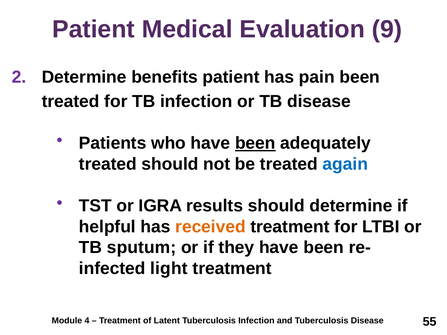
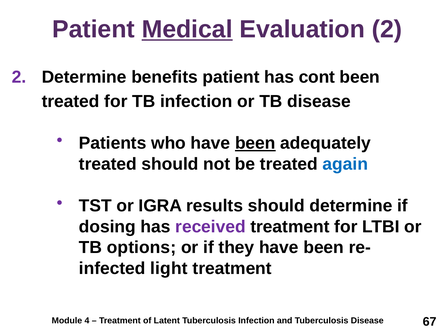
Medical underline: none -> present
Evaluation 9: 9 -> 2
pain: pain -> cont
helpful: helpful -> dosing
received colour: orange -> purple
sputum: sputum -> options
55: 55 -> 67
